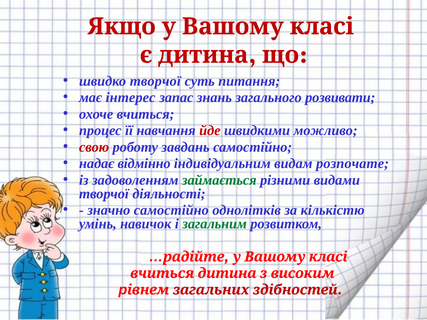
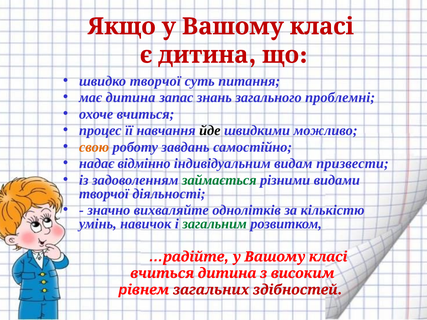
має інтерес: інтерес -> дитина
розвивати: розвивати -> проблемні
йде colour: red -> black
свою colour: red -> orange
розпочате: розпочате -> призвести
значно самостійно: самостійно -> вихваляйте
